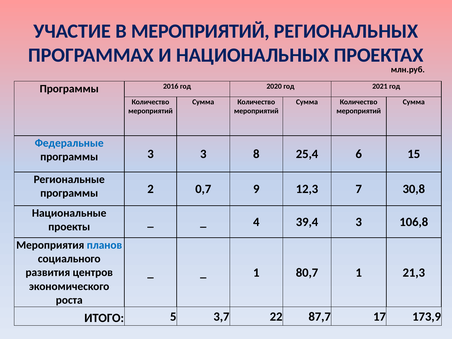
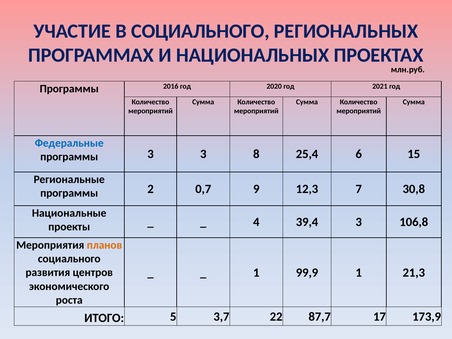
В МЕРОПРИЯТИЙ: МЕРОПРИЯТИЙ -> СОЦИАЛЬНОГО
планов colour: blue -> orange
80,7: 80,7 -> 99,9
